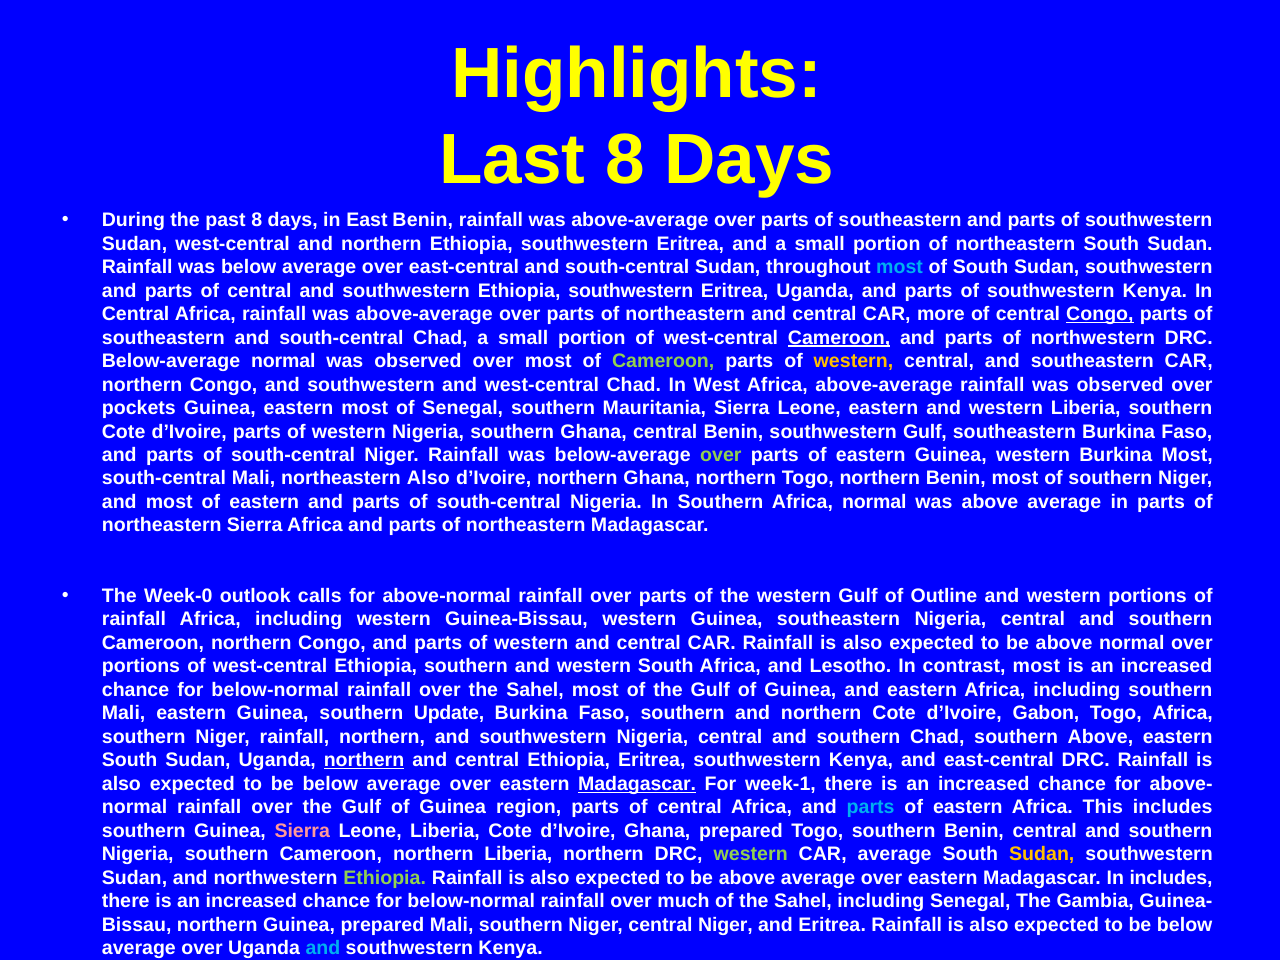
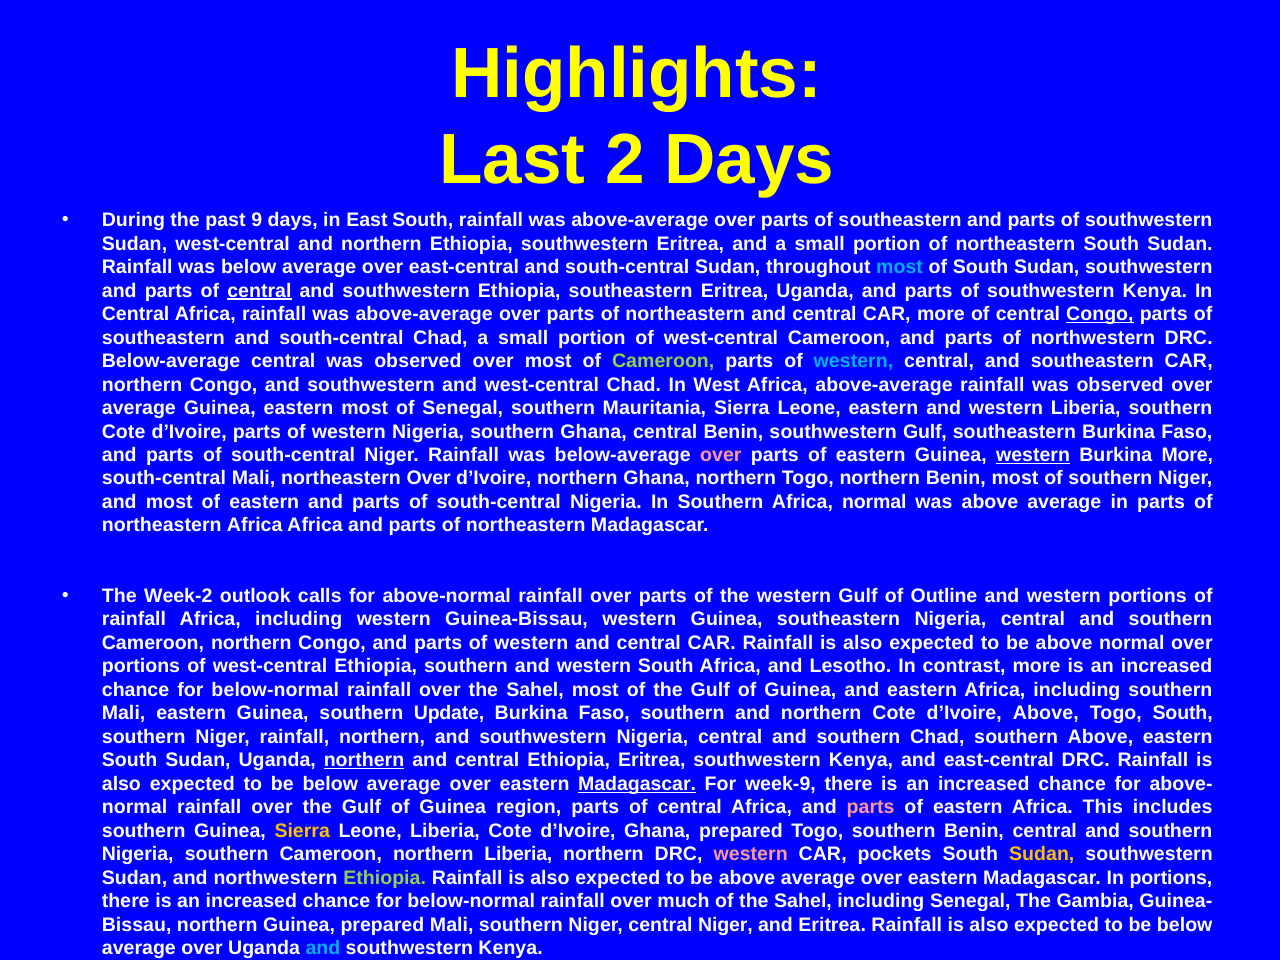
Last 8: 8 -> 2
past 8: 8 -> 9
East Benin: Benin -> South
central at (259, 291) underline: none -> present
southwestern Ethiopia southwestern: southwestern -> southeastern
Cameroon at (839, 338) underline: present -> none
Below-average normal: normal -> central
western at (853, 361) colour: yellow -> light blue
pockets at (139, 408): pockets -> average
over at (721, 455) colour: light green -> pink
western at (1033, 455) underline: none -> present
Burkina Most: Most -> More
northeastern Also: Also -> Over
northeastern Sierra: Sierra -> Africa
Week-0: Week-0 -> Week-2
contrast most: most -> more
d’Ivoire Gabon: Gabon -> Above
Togo Africa: Africa -> South
week-1: week-1 -> week-9
parts at (871, 807) colour: light blue -> pink
Sierra at (302, 831) colour: pink -> yellow
western at (751, 854) colour: light green -> pink
CAR average: average -> pockets
In includes: includes -> portions
